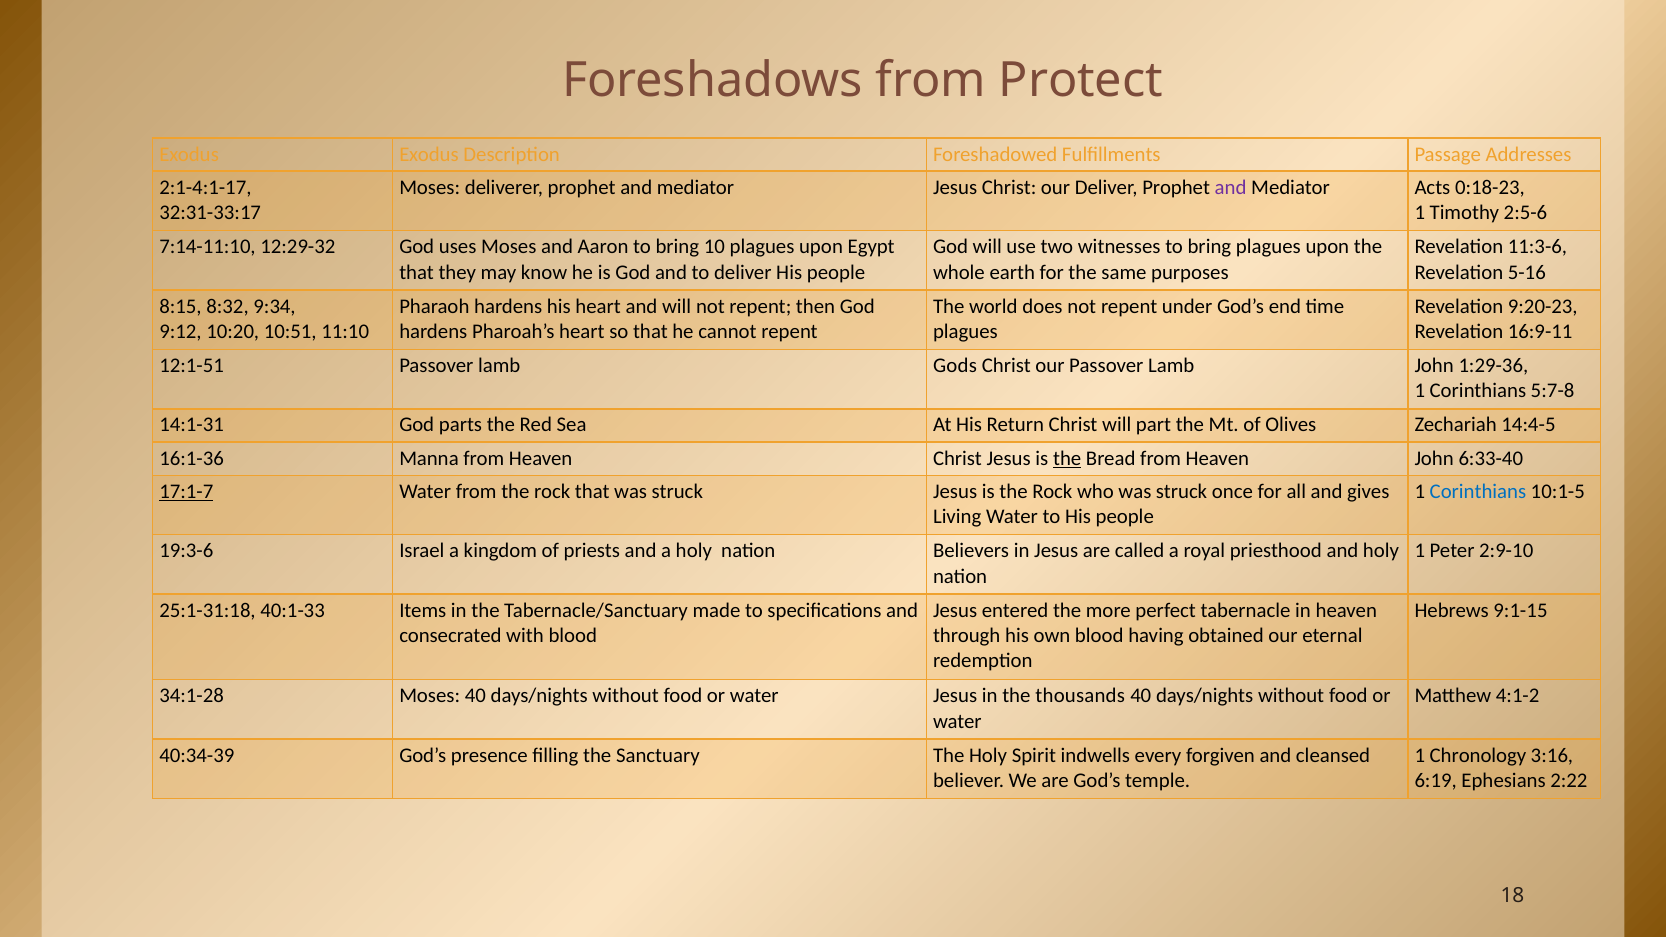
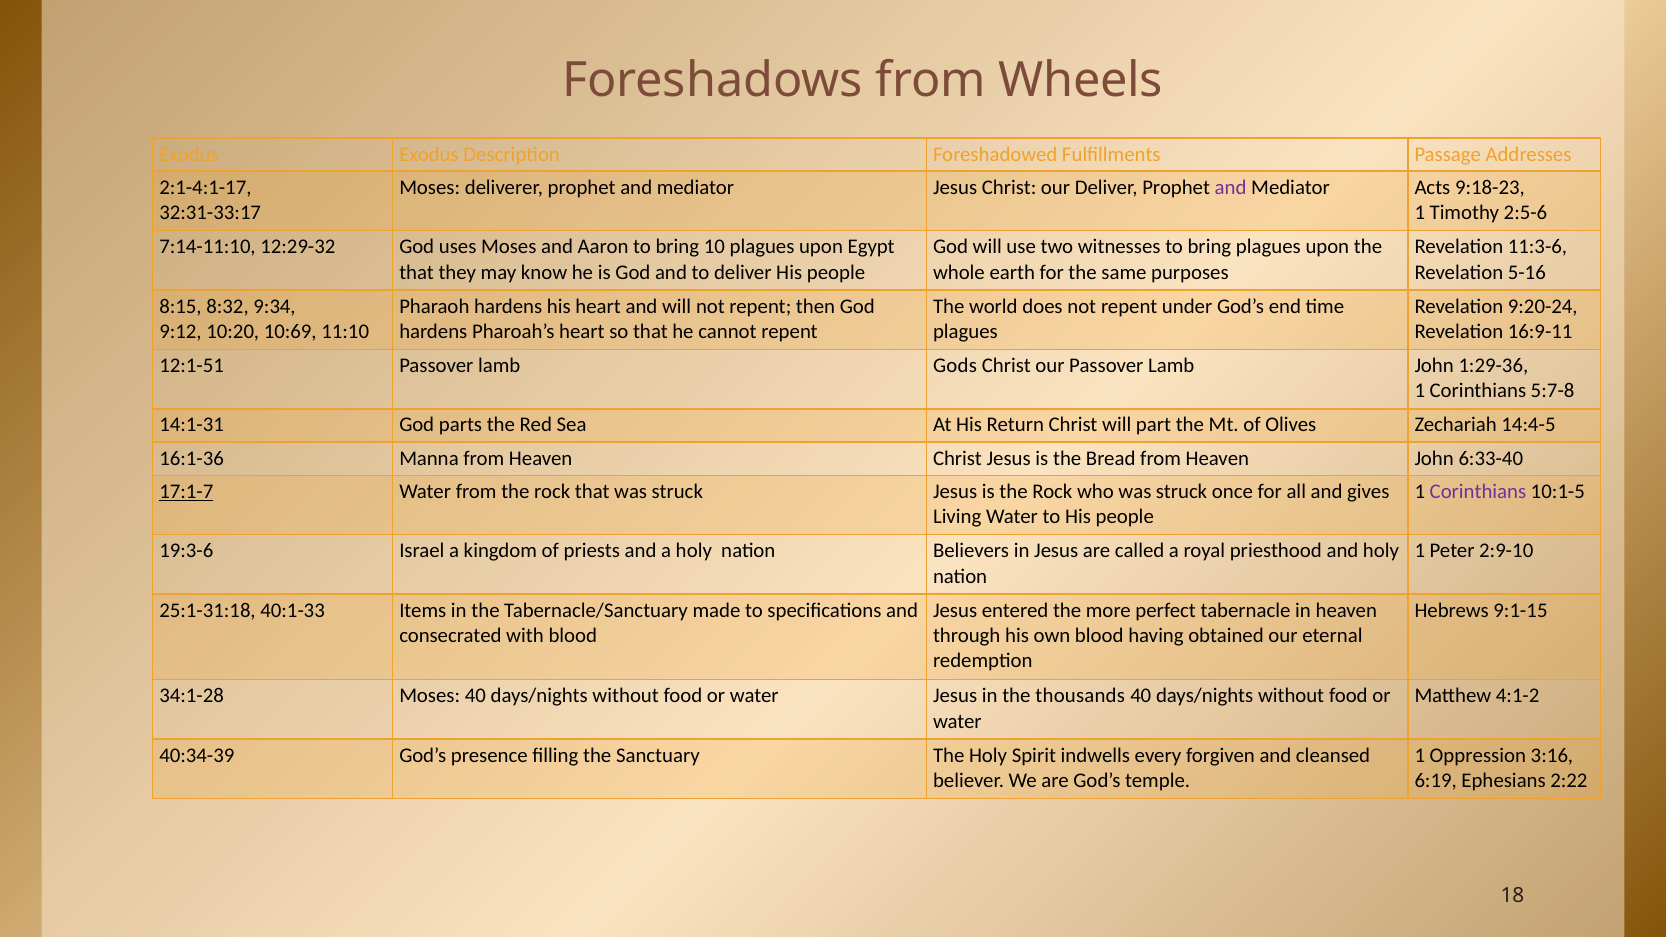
Protect: Protect -> Wheels
0:18-23: 0:18-23 -> 9:18-23
9:20-23: 9:20-23 -> 9:20-24
10:51: 10:51 -> 10:69
the at (1067, 458) underline: present -> none
Corinthians at (1478, 492) colour: blue -> purple
Chronology: Chronology -> Oppression
